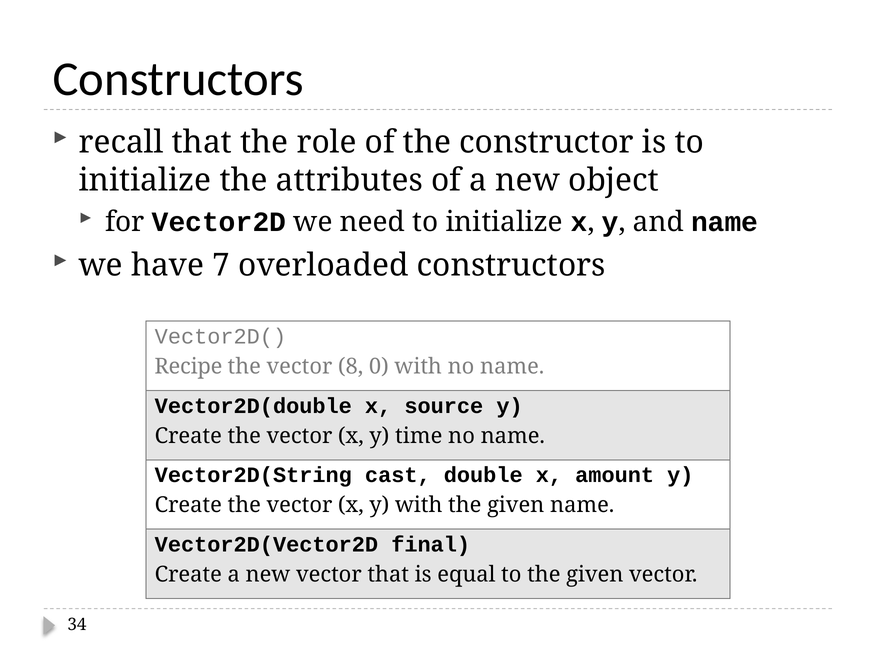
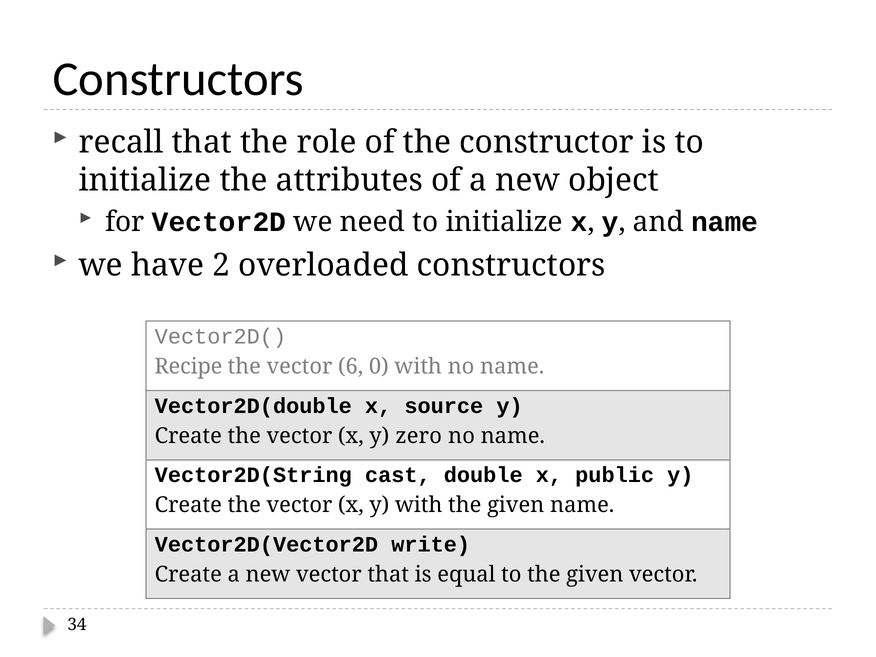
7: 7 -> 2
8: 8 -> 6
time: time -> zero
amount: amount -> public
final: final -> write
